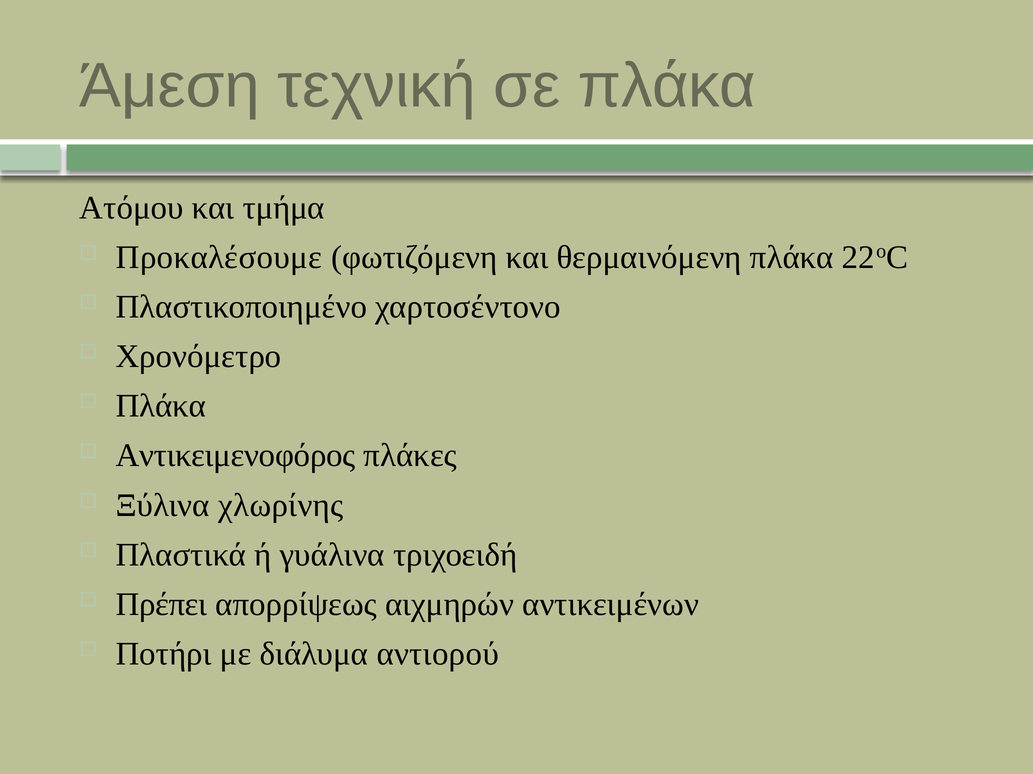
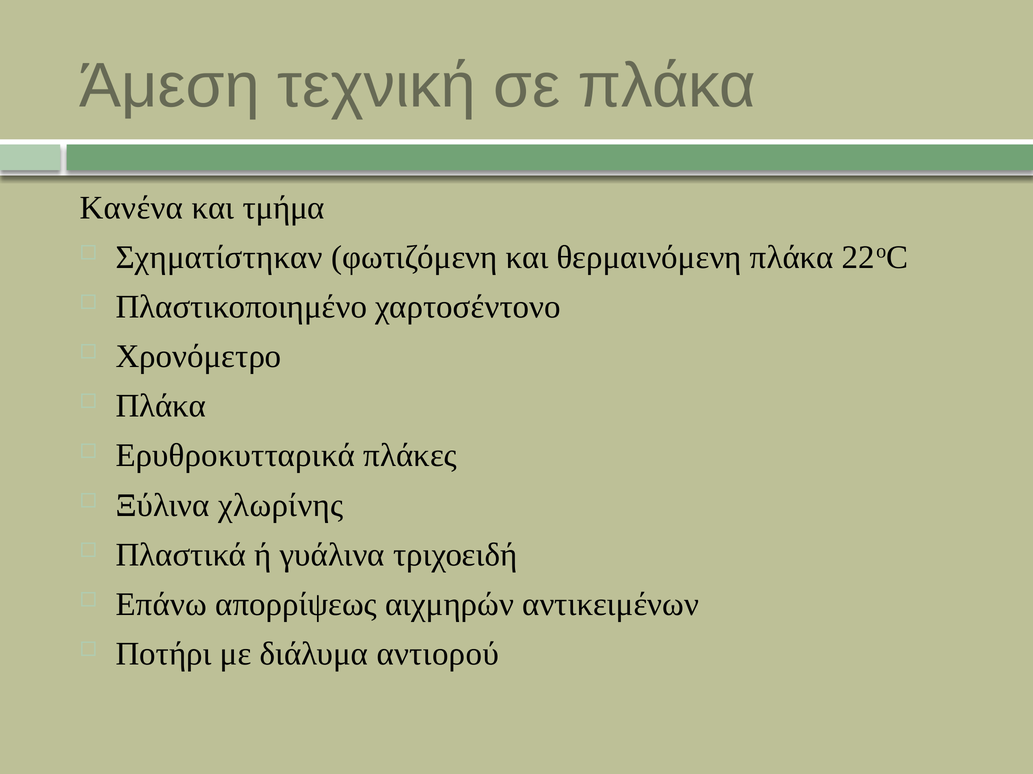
Ατόμου: Ατόμου -> Κανένα
Προκαλέσουμε: Προκαλέσουμε -> Σχηματίστηκαν
Αντικειμενοφόρος: Αντικειμενοφόρος -> Ερυθροκυτταρικά
Πρέπει: Πρέπει -> Επάνω
